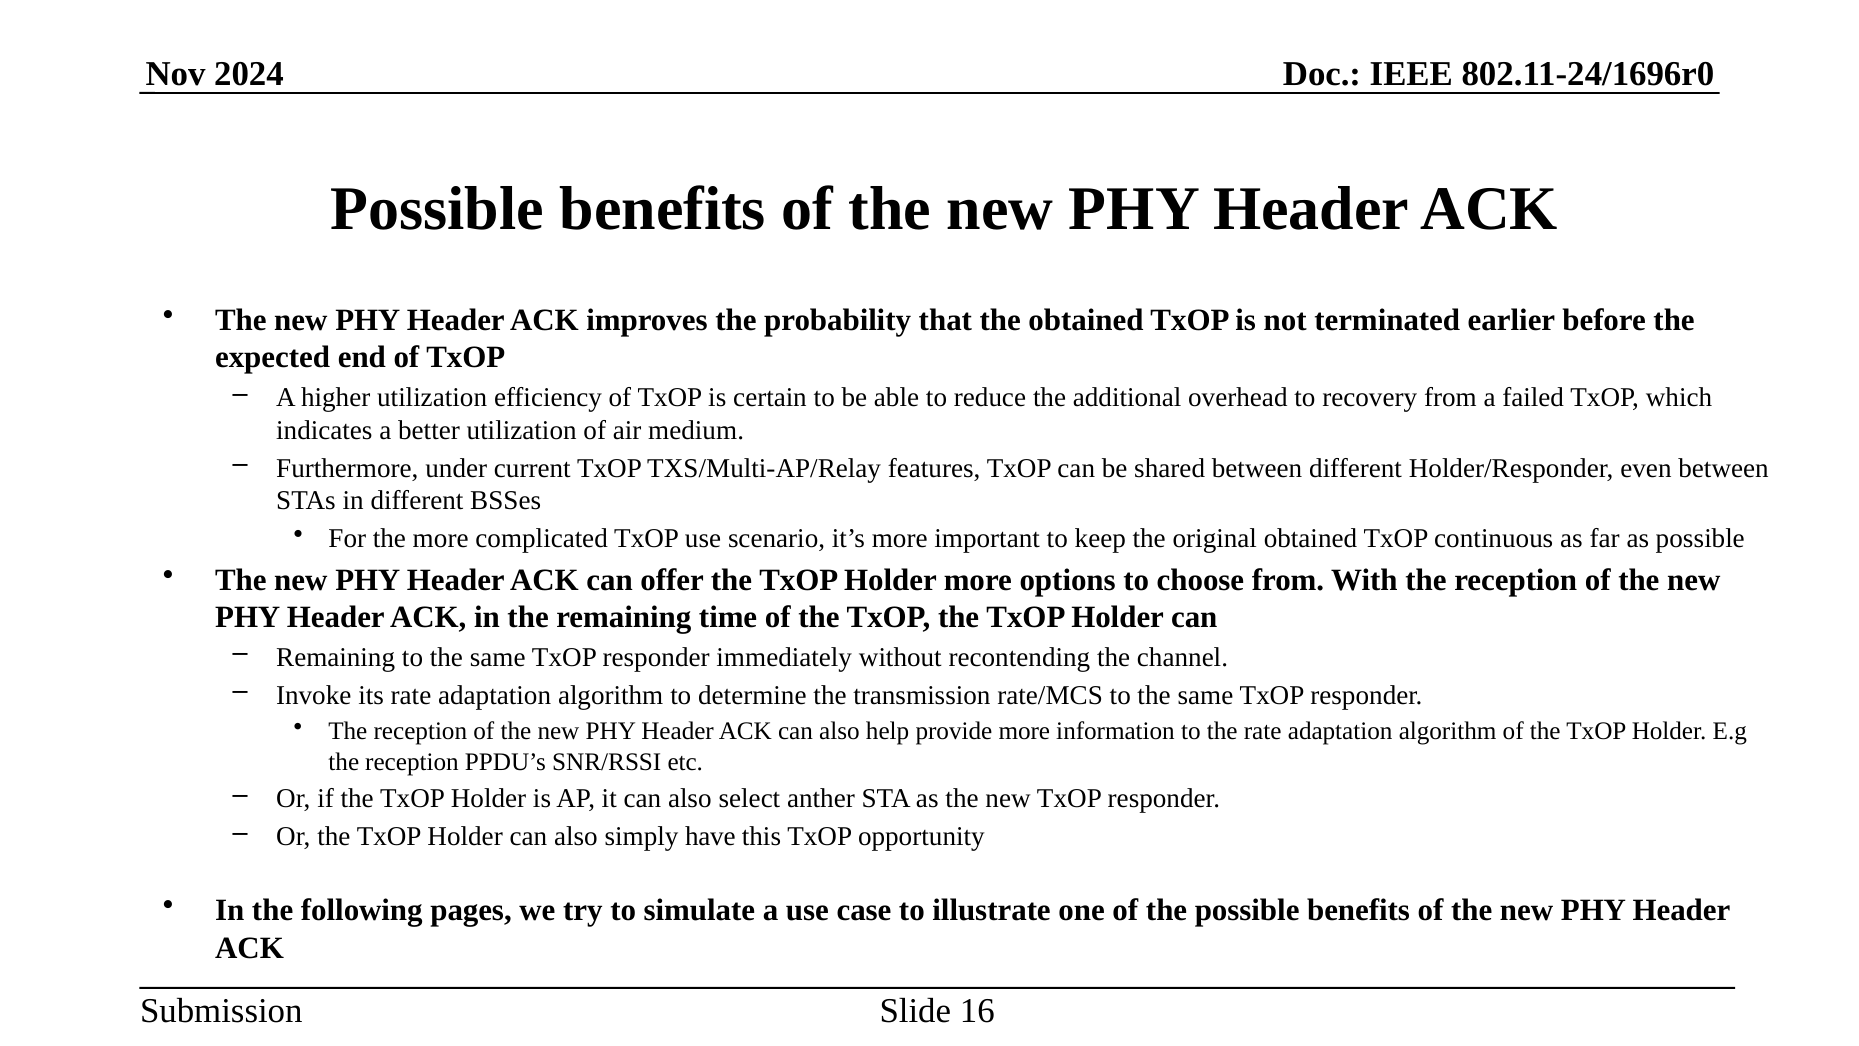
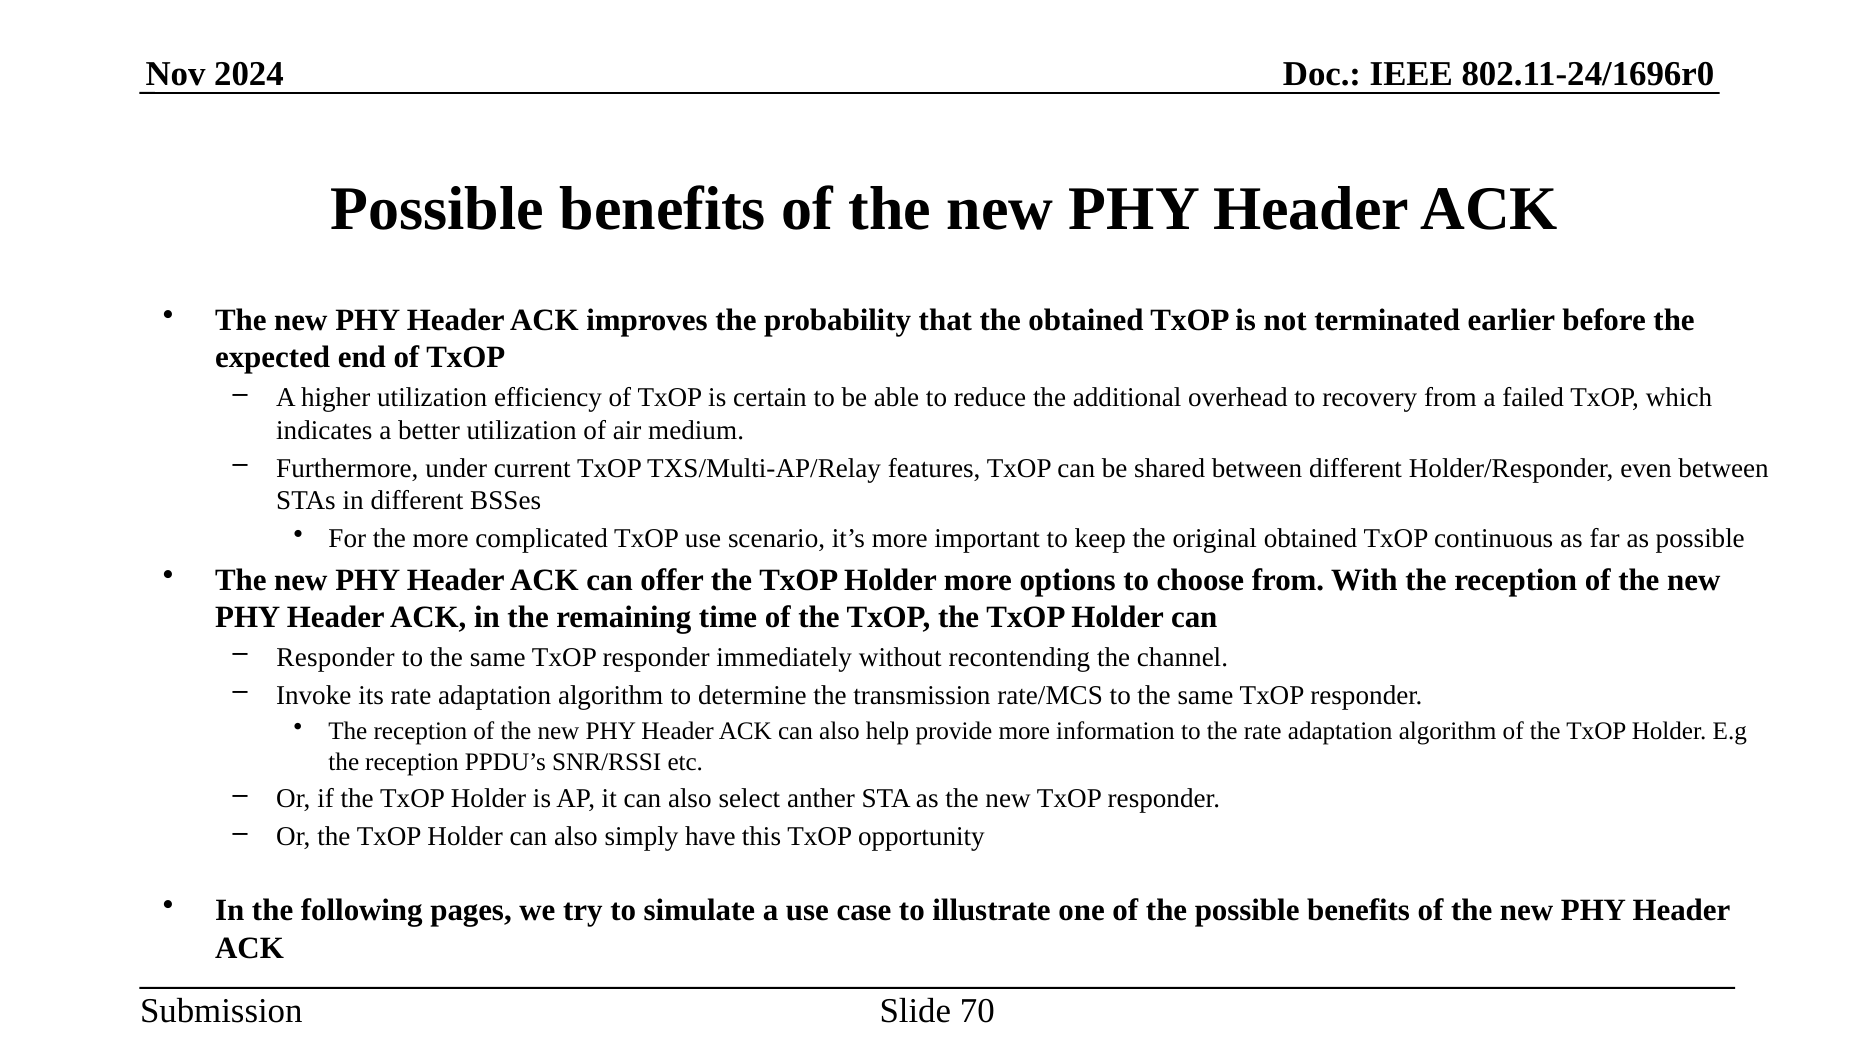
Remaining at (336, 657): Remaining -> Responder
16: 16 -> 70
